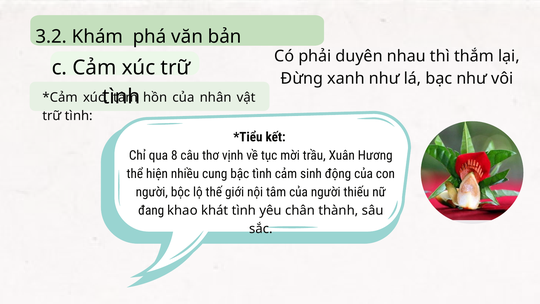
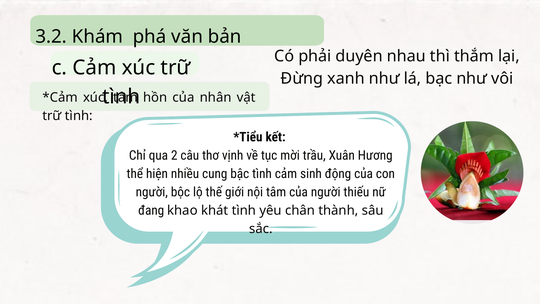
8: 8 -> 2
